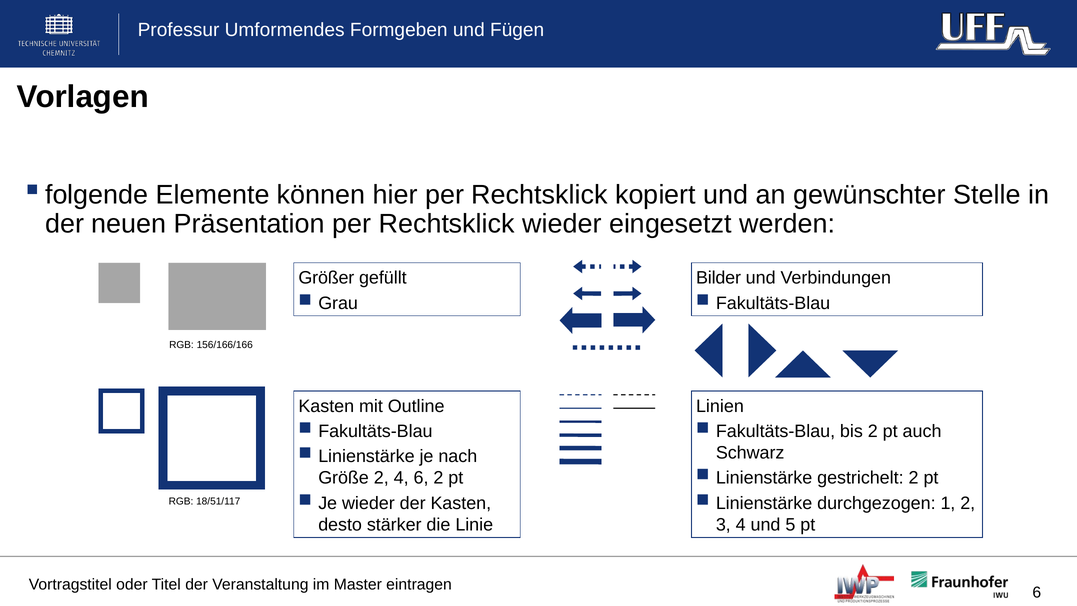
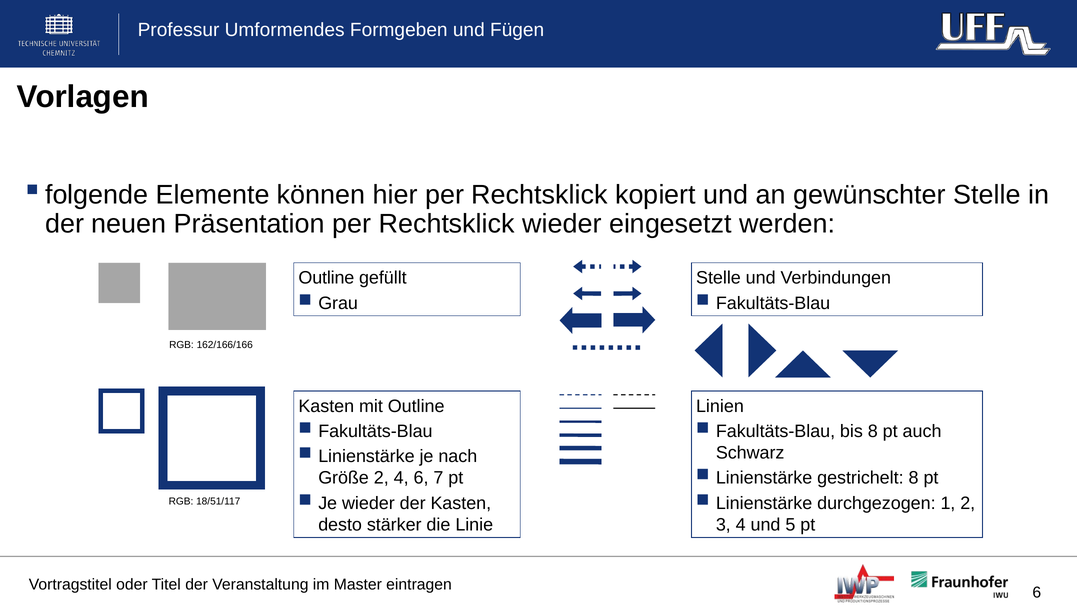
Größer at (326, 278): Größer -> Outline
Bilder at (719, 278): Bilder -> Stelle
156/166/166: 156/166/166 -> 162/166/166
bis 2: 2 -> 8
gestrichelt 2: 2 -> 8
6 2: 2 -> 7
